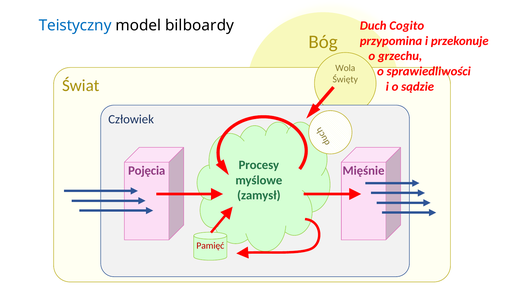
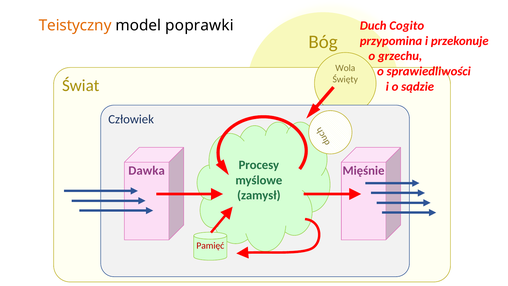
Teistyczny colour: blue -> orange
bilboardy: bilboardy -> poprawki
Pojęcia: Pojęcia -> Dawka
